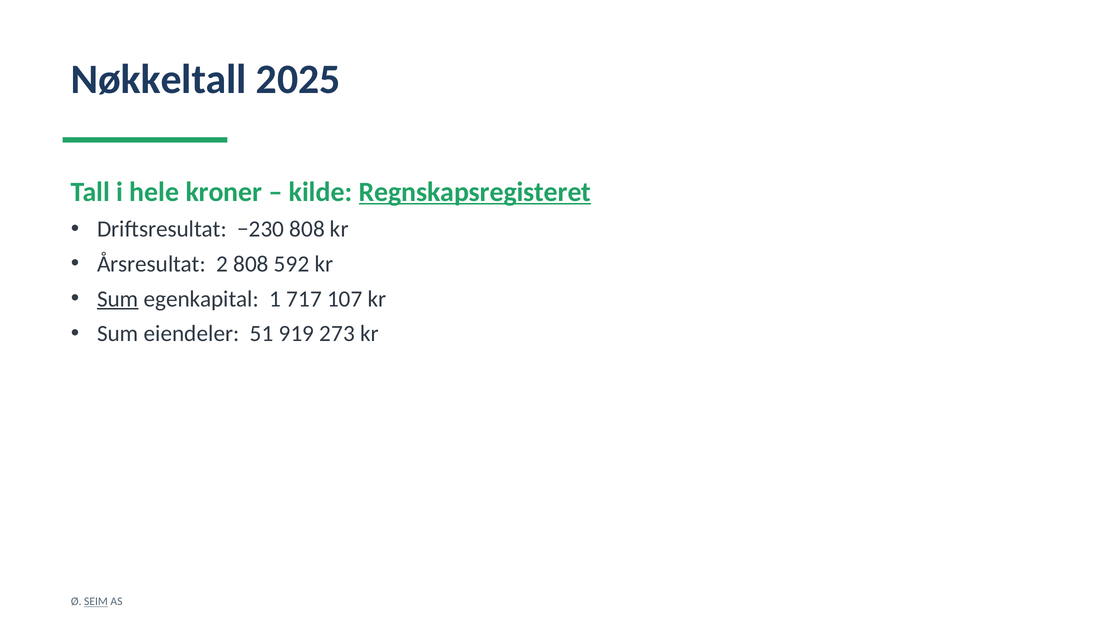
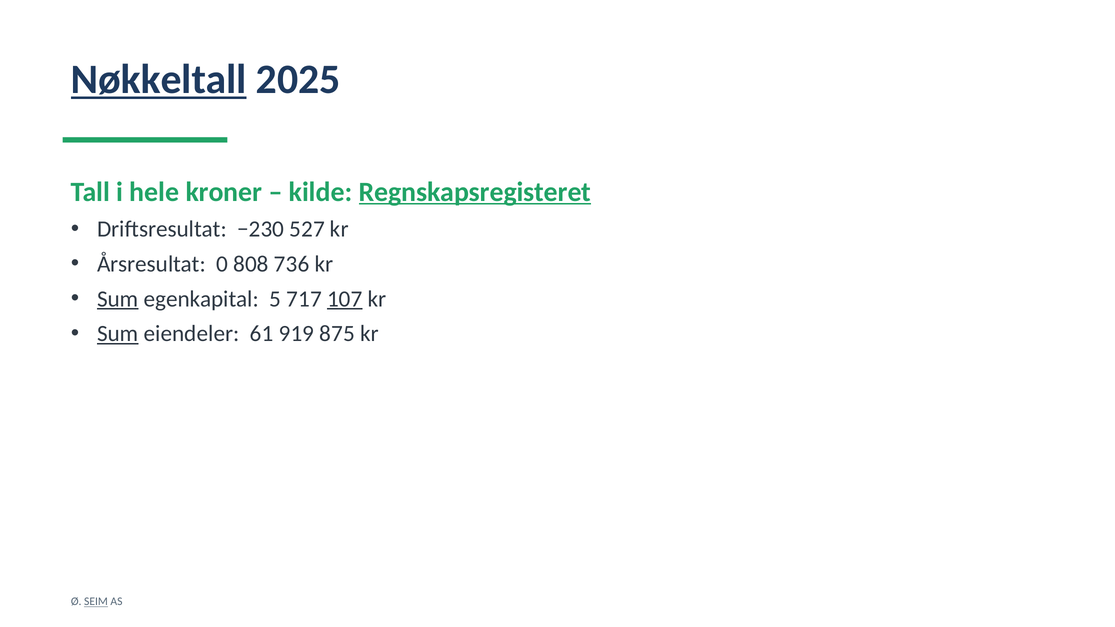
Nøkkeltall underline: none -> present
−230 808: 808 -> 527
2: 2 -> 0
592: 592 -> 736
1: 1 -> 5
107 underline: none -> present
Sum at (118, 334) underline: none -> present
51: 51 -> 61
273: 273 -> 875
